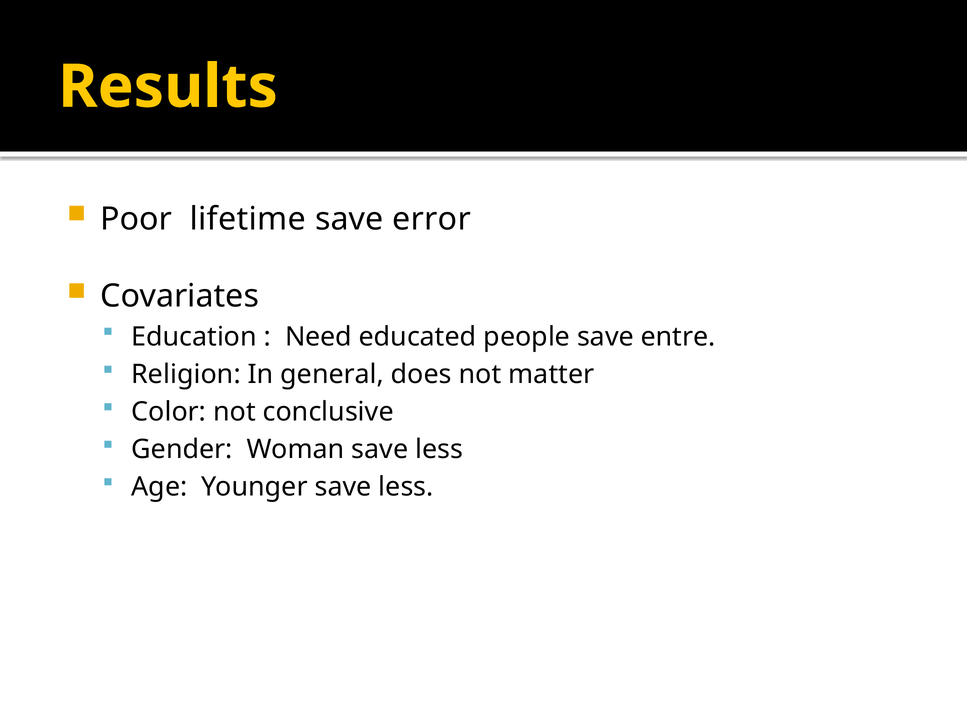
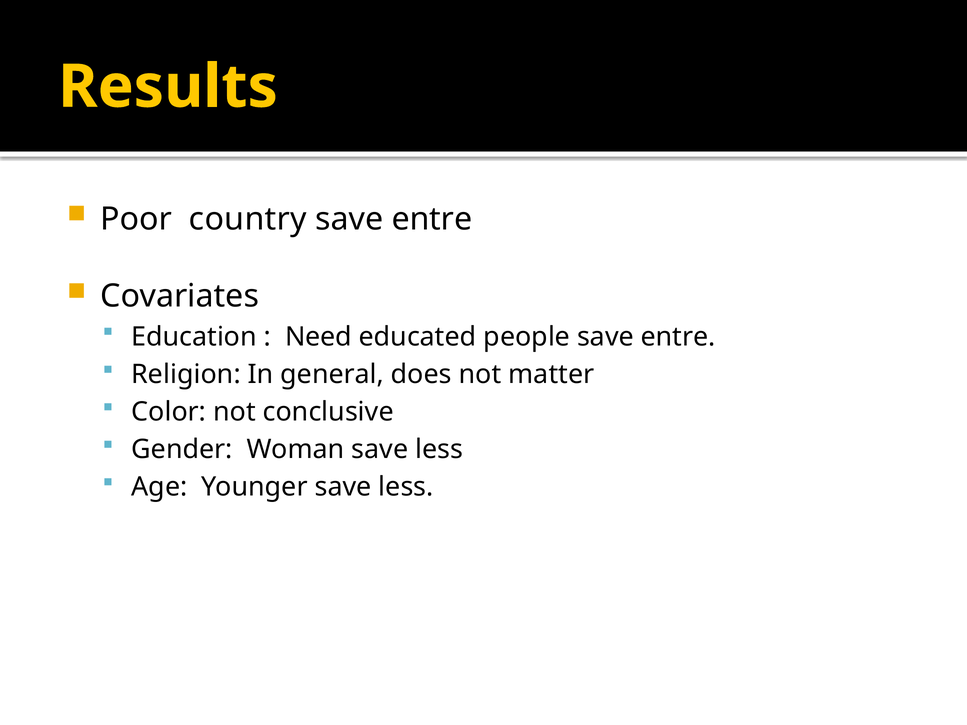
lifetime: lifetime -> country
error at (432, 219): error -> entre
